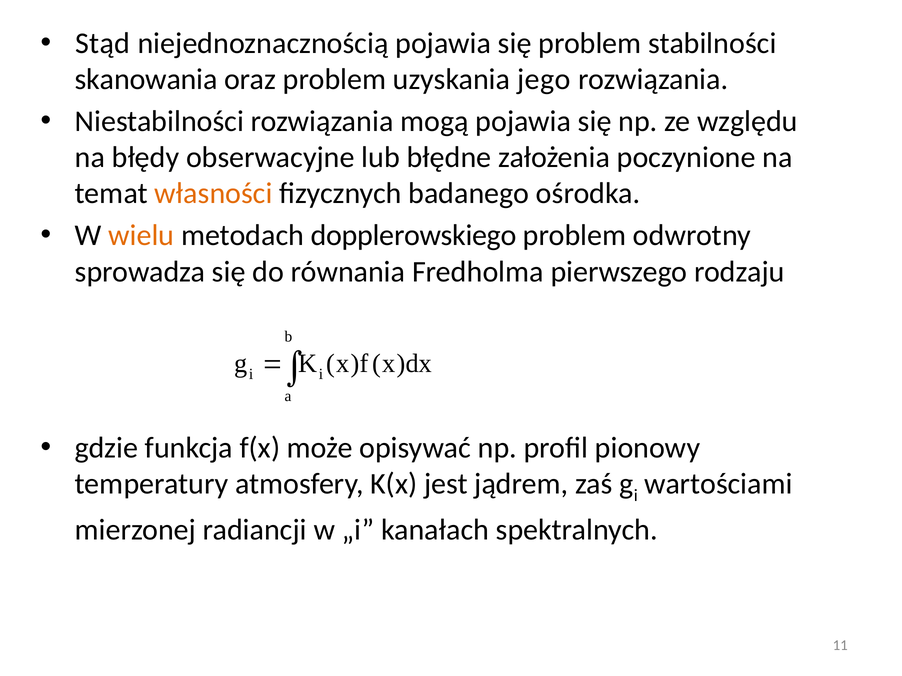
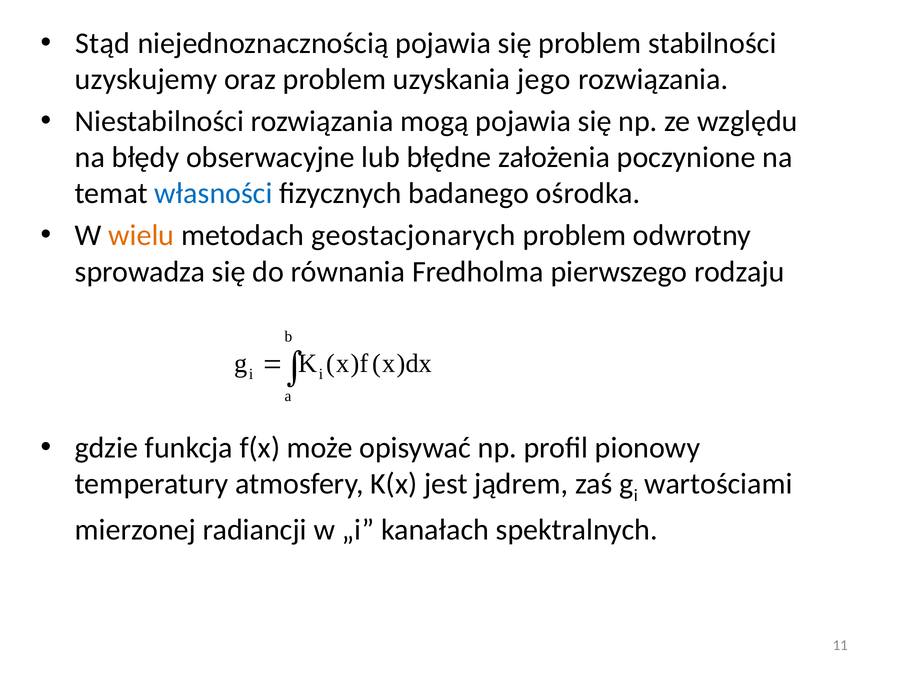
skanowania: skanowania -> uzyskujemy
własności colour: orange -> blue
dopplerowskiego: dopplerowskiego -> geostacjonarych
